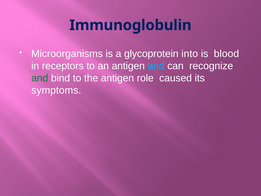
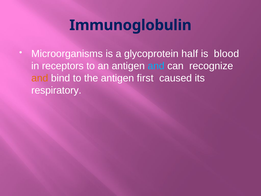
into: into -> half
and at (40, 78) colour: green -> orange
role: role -> first
symptoms: symptoms -> respiratory
